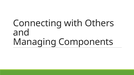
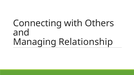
Components: Components -> Relationship
